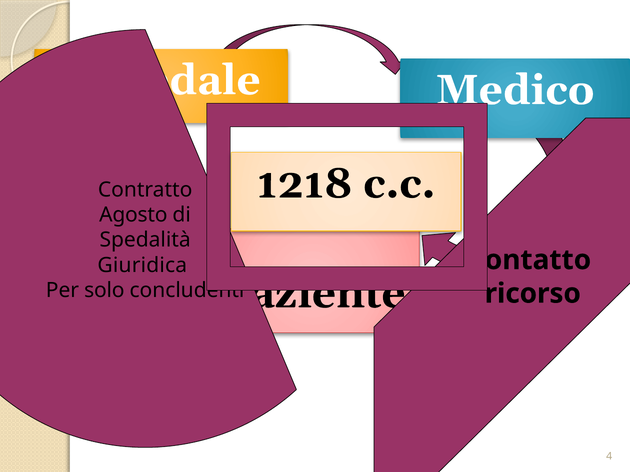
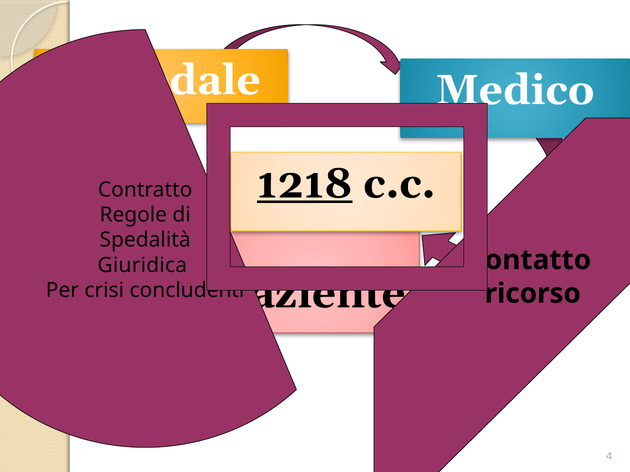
1218 underline: none -> present
Agosto: Agosto -> Regole
solo: solo -> crisi
